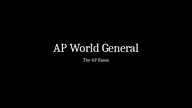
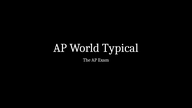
General: General -> Typical
